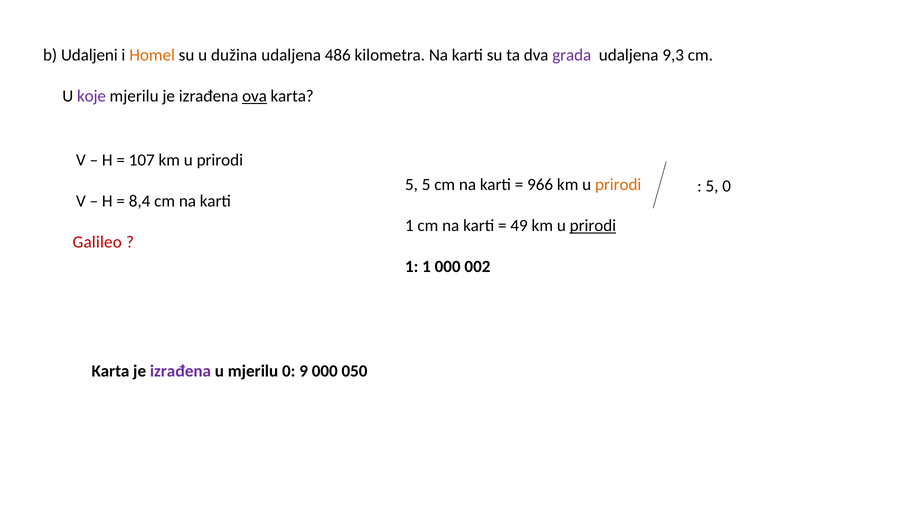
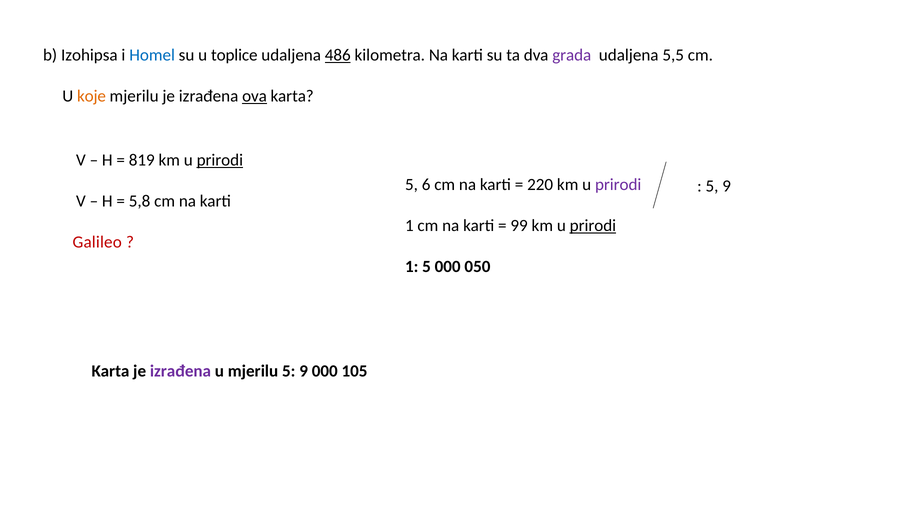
Udaljeni: Udaljeni -> Izohipsa
Homel colour: orange -> blue
dužina: dužina -> toplice
486 underline: none -> present
9,3: 9,3 -> 5,5
koje colour: purple -> orange
107: 107 -> 819
prirodi at (220, 160) underline: none -> present
5 5: 5 -> 6
966: 966 -> 220
prirodi at (618, 185) colour: orange -> purple
0 at (727, 186): 0 -> 9
8,4: 8,4 -> 5,8
49: 49 -> 99
1 1: 1 -> 5
002: 002 -> 050
mjerilu 0: 0 -> 5
050: 050 -> 105
